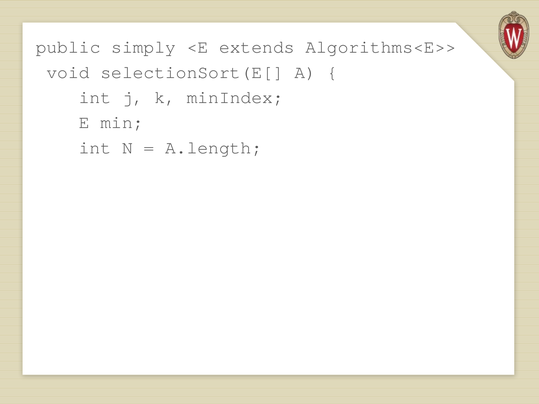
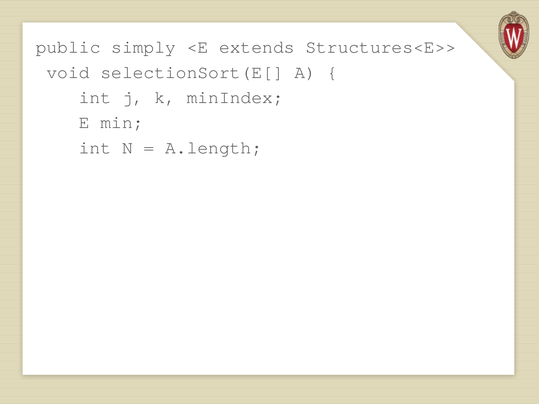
Algorithms<E>>: Algorithms<E>> -> Structures<E>>
